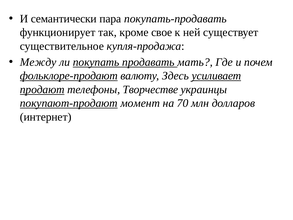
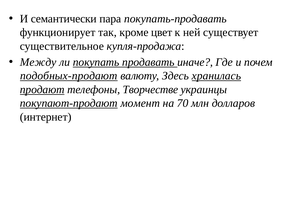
свое: свое -> цвет
мать: мать -> иначе
фольклоре-продают: фольклоре-продают -> подобных-продают
усиливает: усиливает -> хранилась
